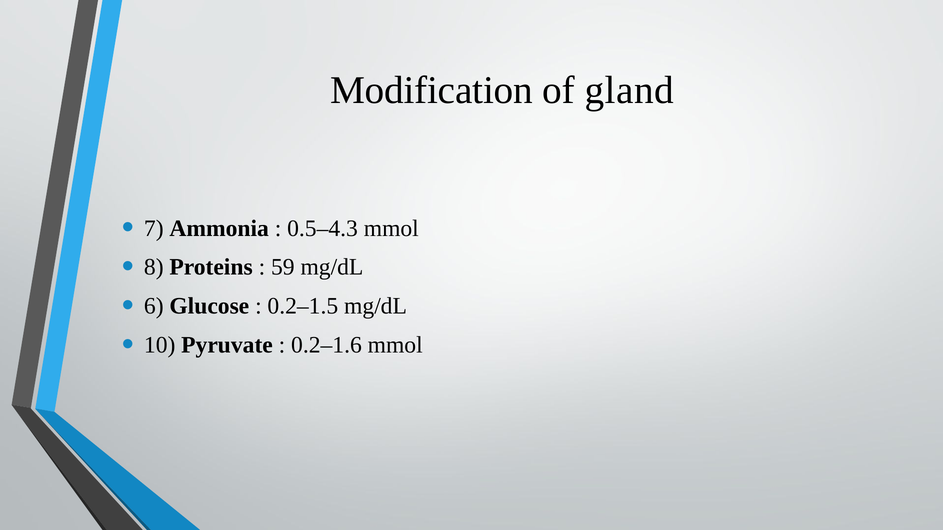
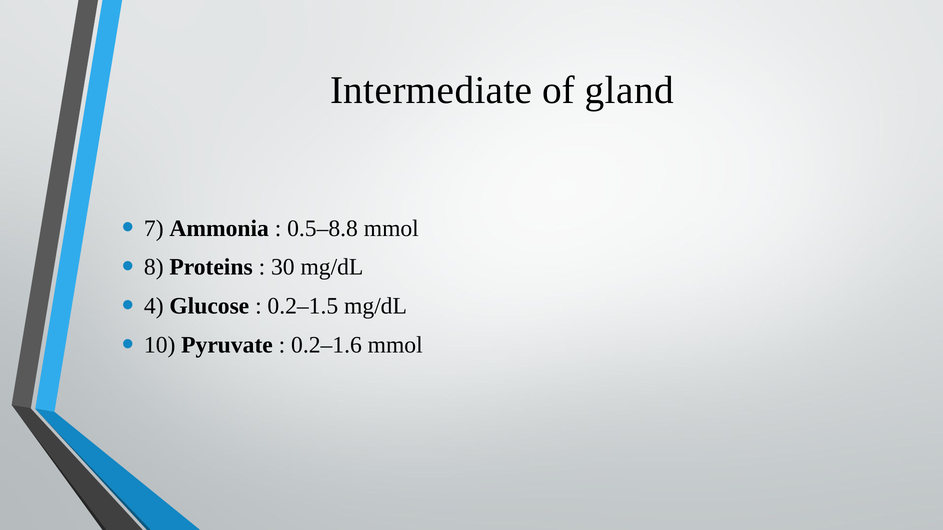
Modification: Modification -> Intermediate
0.5–4.3: 0.5–4.3 -> 0.5–8.8
59: 59 -> 30
6: 6 -> 4
